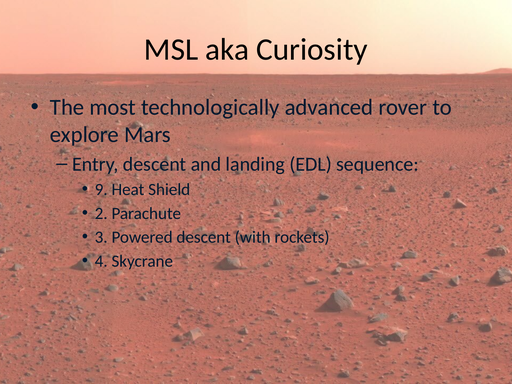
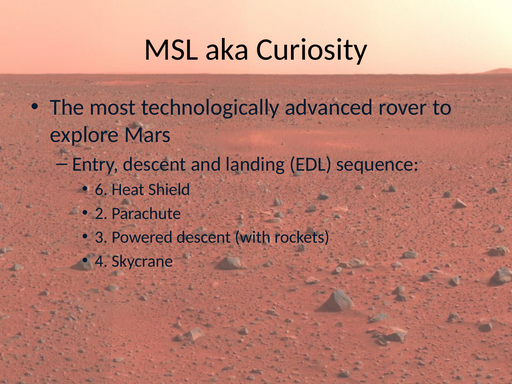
9: 9 -> 6
